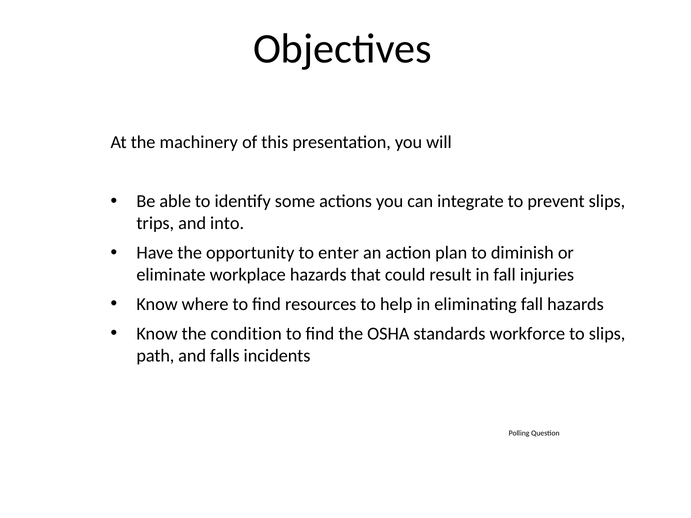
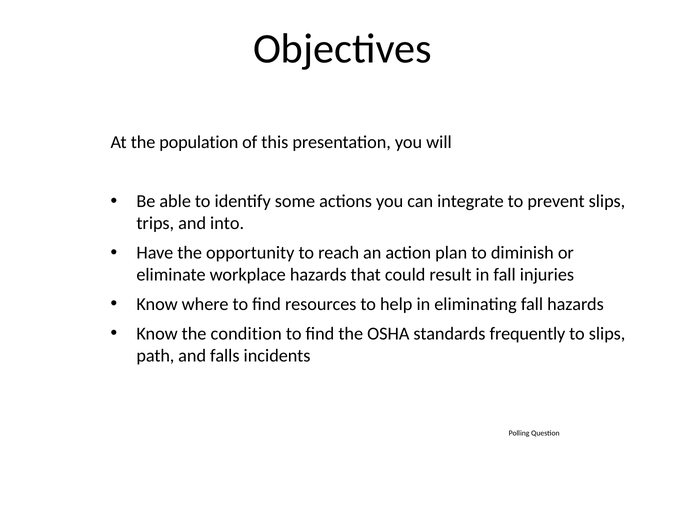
machinery: machinery -> population
enter: enter -> reach
workforce: workforce -> frequently
